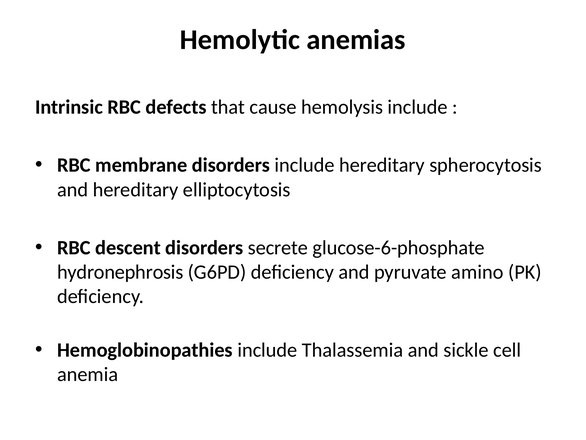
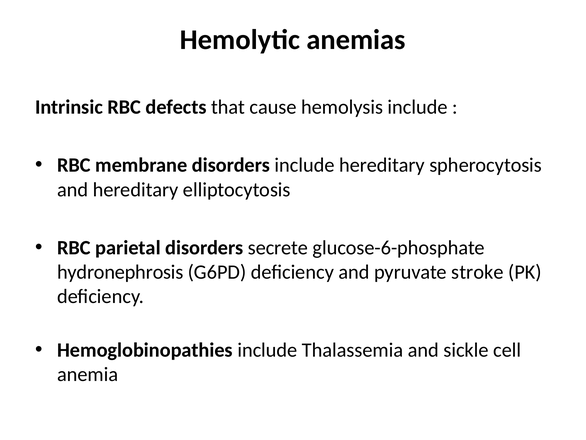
descent: descent -> parietal
amino: amino -> stroke
